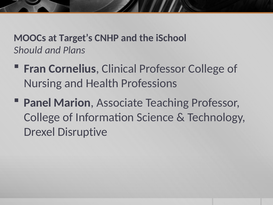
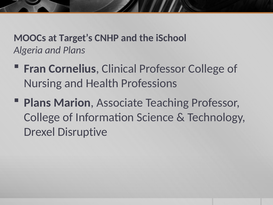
Should: Should -> Algeria
Panel at (38, 103): Panel -> Plans
